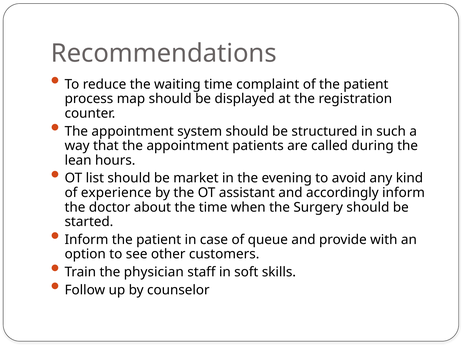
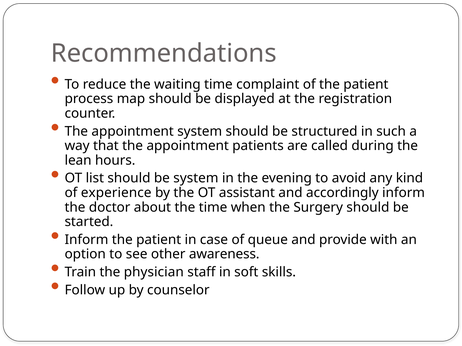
be market: market -> system
customers: customers -> awareness
